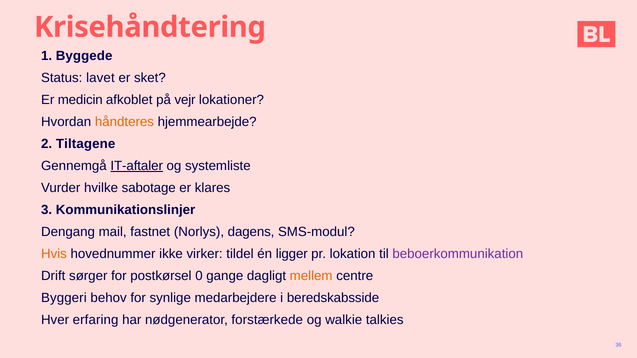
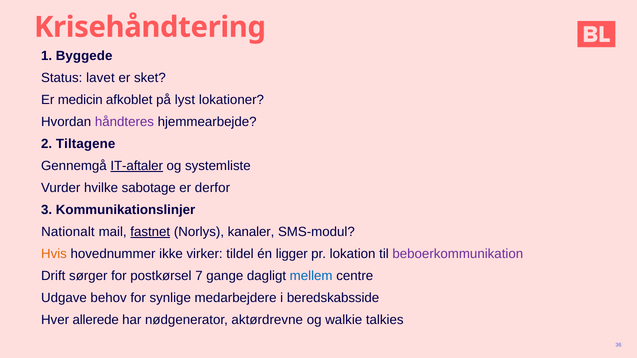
vejr: vejr -> lyst
håndteres colour: orange -> purple
klares: klares -> derfor
Dengang: Dengang -> Nationalt
fastnet underline: none -> present
dagens: dagens -> kanaler
0: 0 -> 7
mellem colour: orange -> blue
Byggeri: Byggeri -> Udgave
erfaring: erfaring -> allerede
forstærkede: forstærkede -> aktørdrevne
